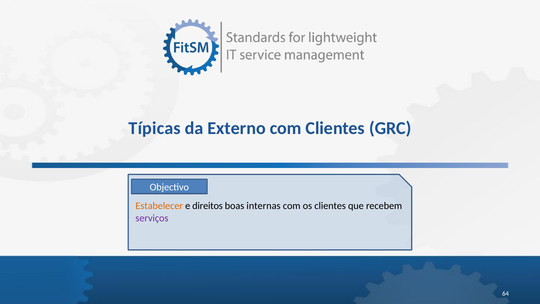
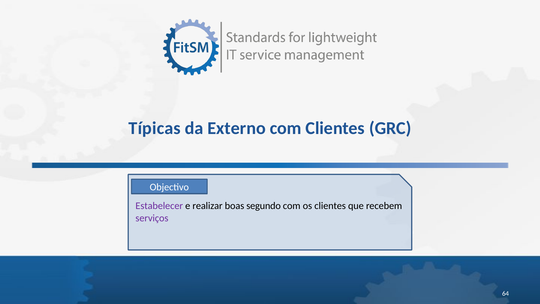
Estabelecer colour: orange -> purple
direitos: direitos -> realizar
internas: internas -> segundo
